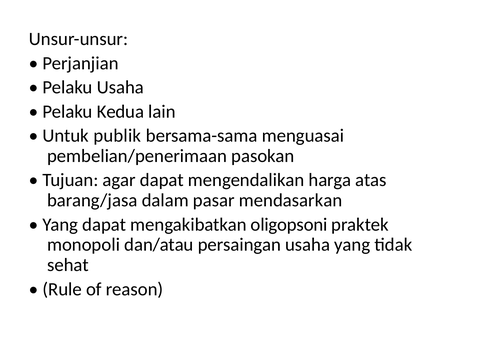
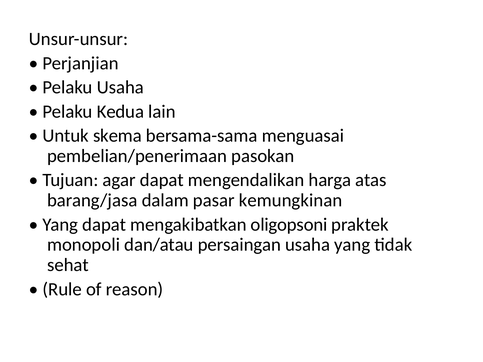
publik: publik -> skema
mendasarkan: mendasarkan -> kemungkinan
